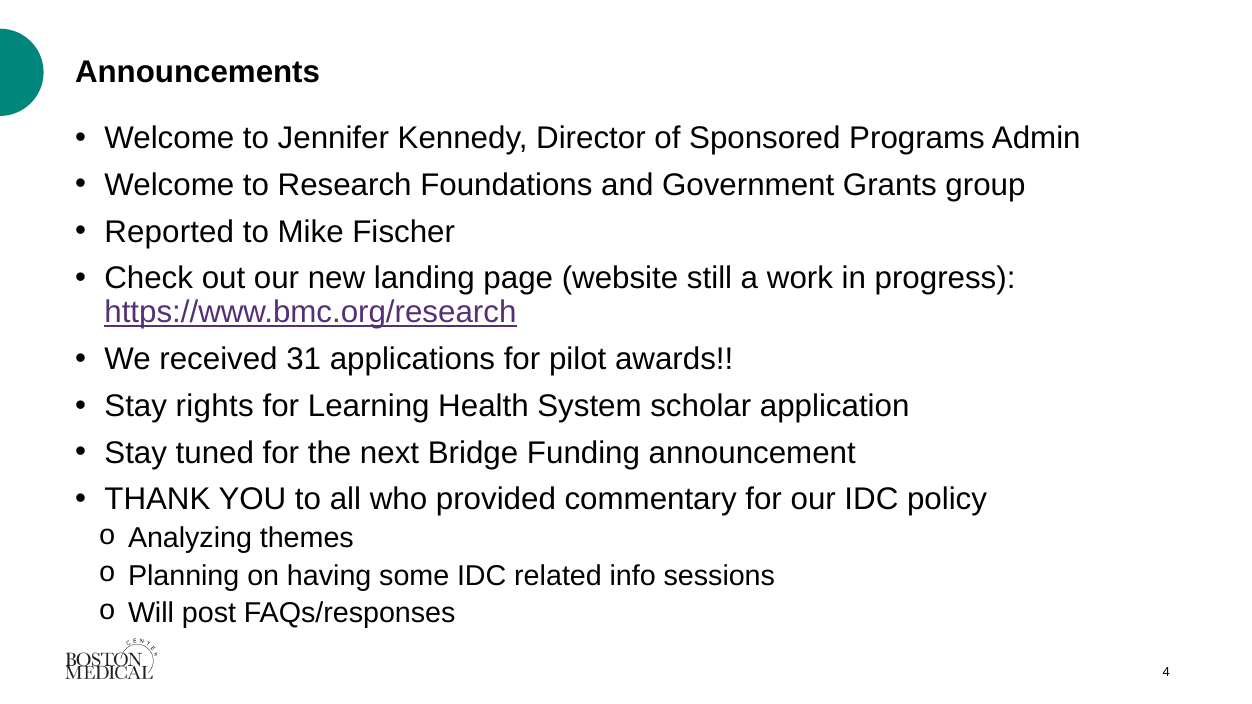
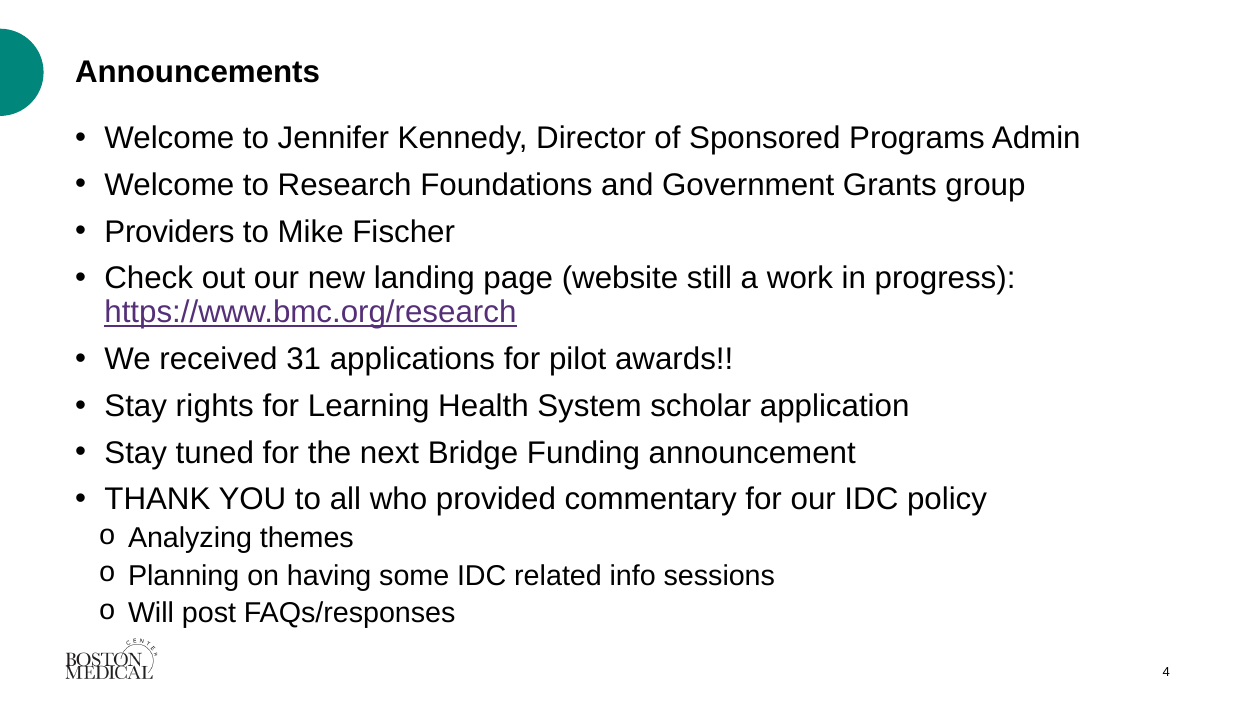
Reported: Reported -> Providers
